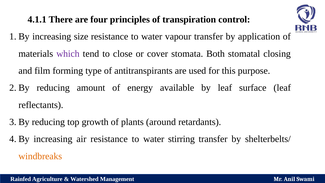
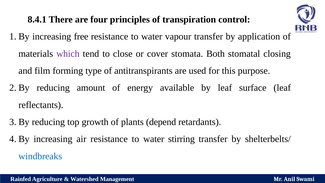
4.1.1: 4.1.1 -> 8.4.1
size: size -> free
around: around -> depend
windbreaks colour: orange -> blue
